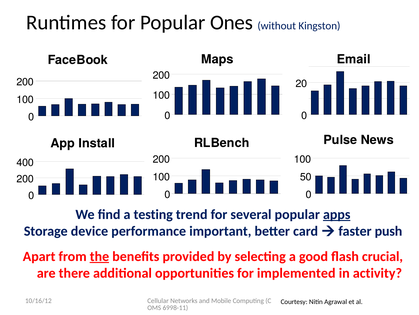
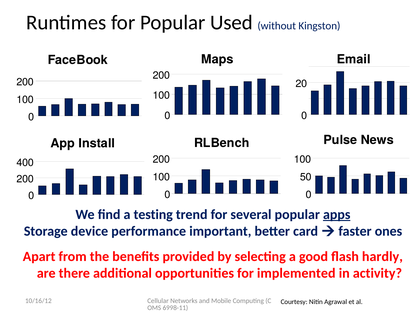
Ones: Ones -> Used
push: push -> ones
the underline: present -> none
crucial: crucial -> hardly
